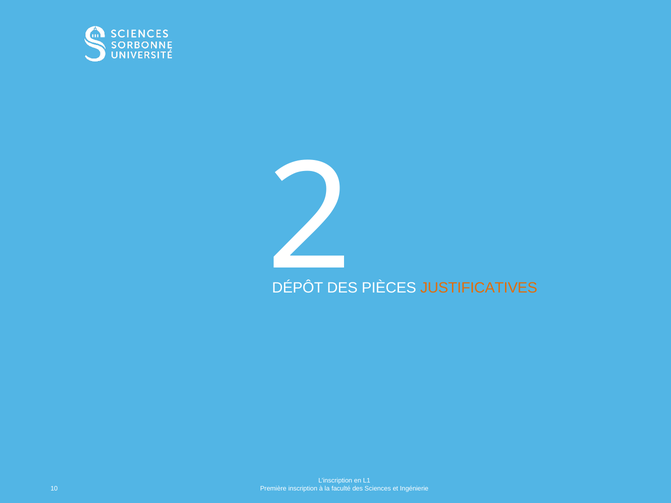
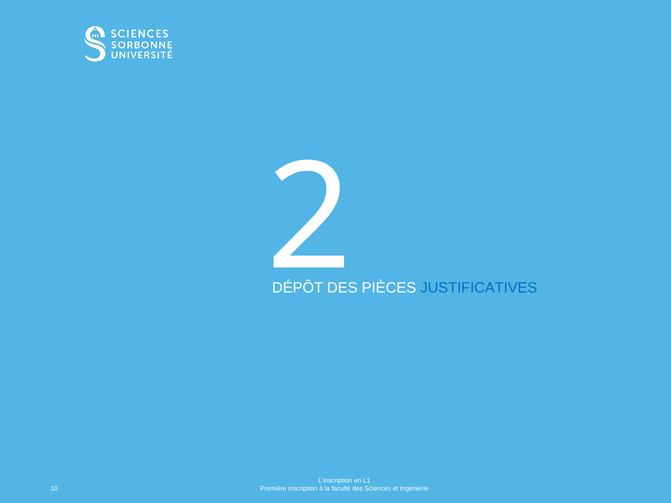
JUSTIFICATIVES colour: orange -> blue
